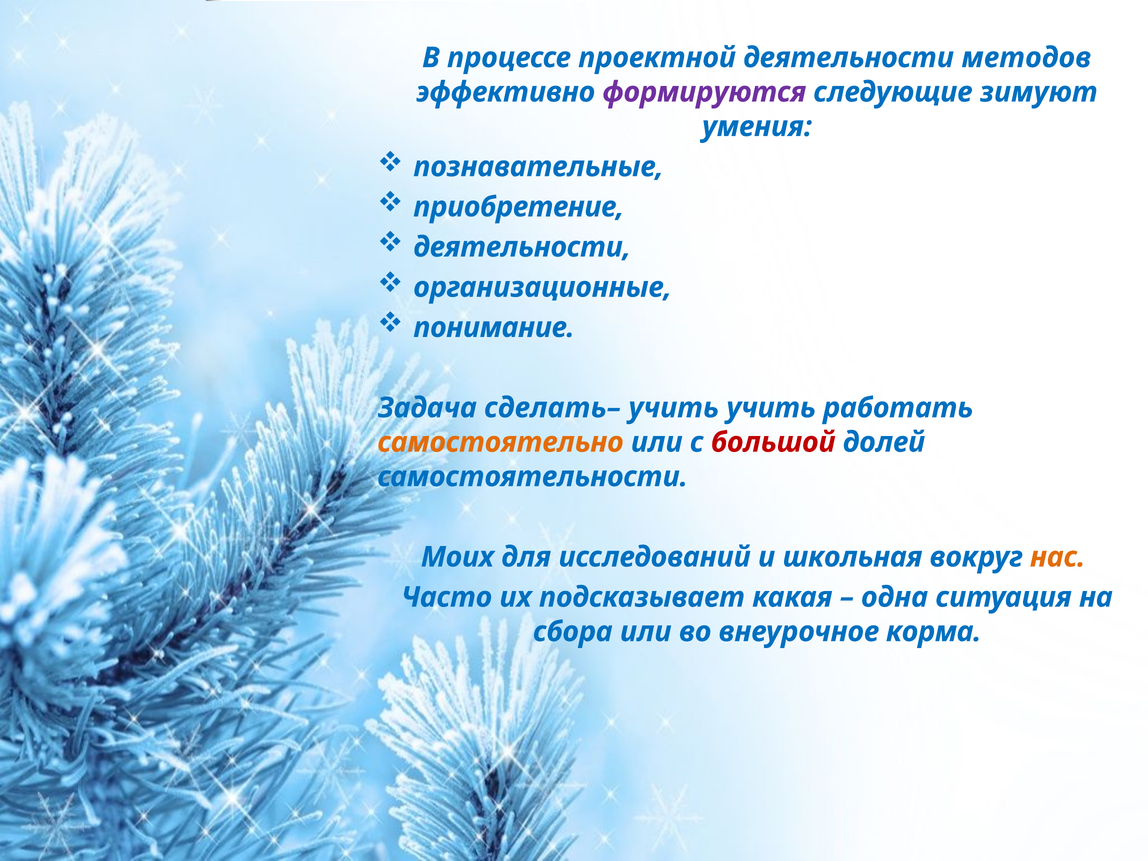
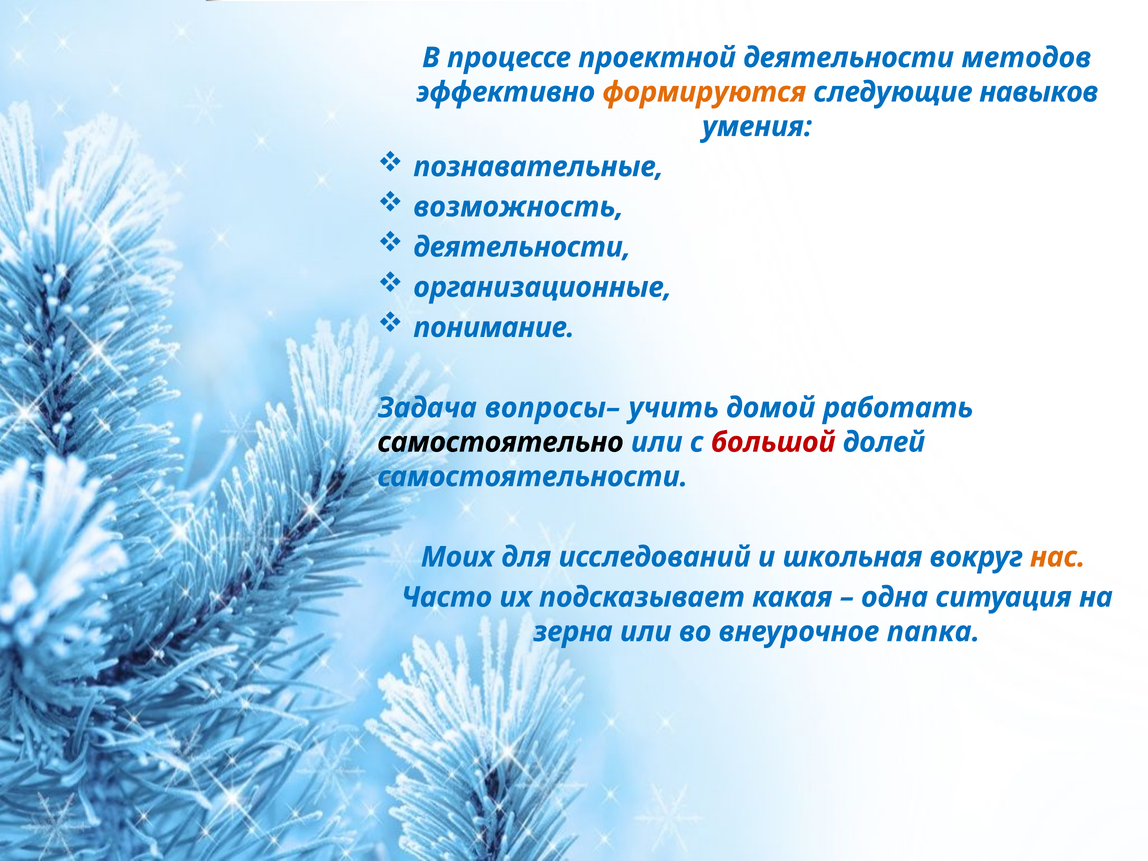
формируются colour: purple -> orange
зимуют: зимуют -> навыков
приобретение: приобретение -> возможность
сделать–: сделать– -> вопросы–
учить учить: учить -> домой
самостоятельно colour: orange -> black
сбора: сбора -> зерна
корма: корма -> папка
